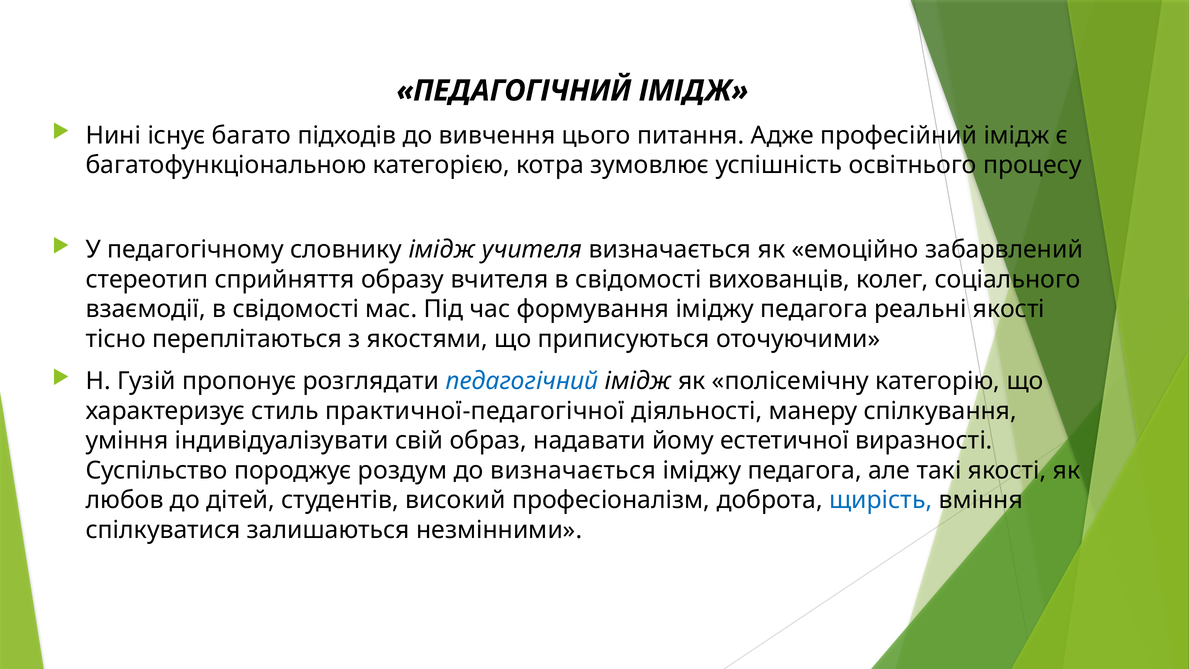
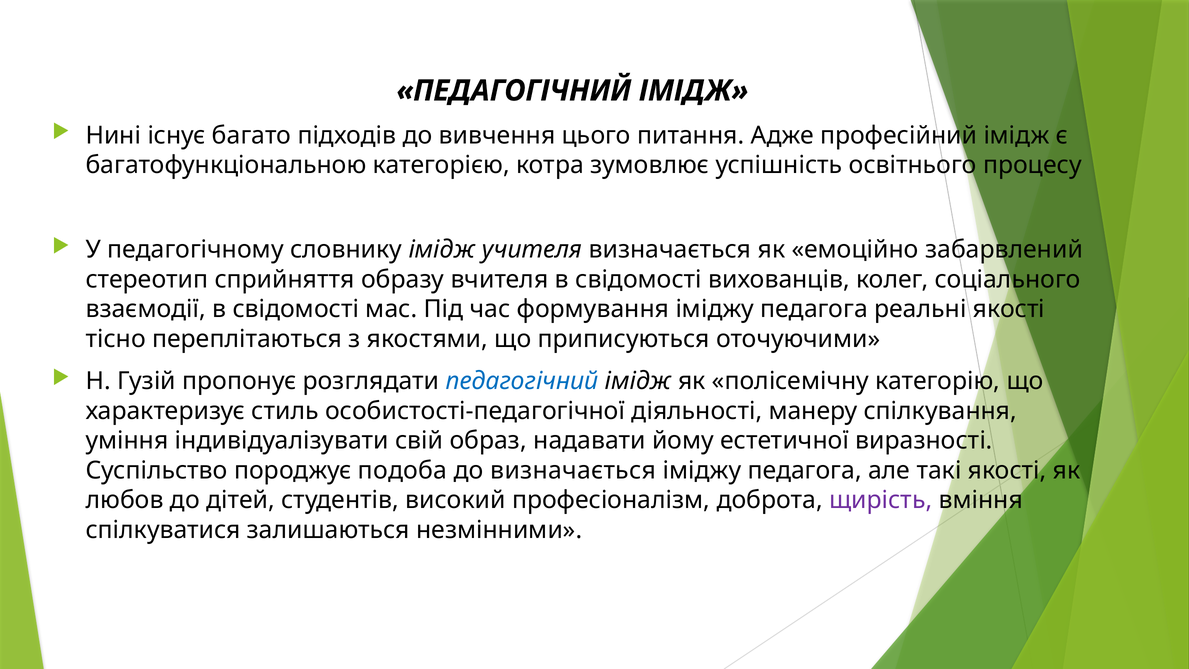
практичної-педагогічної: практичної-педагогічної -> особистості-педагогічної
роздум: роздум -> подоба
щирість colour: blue -> purple
